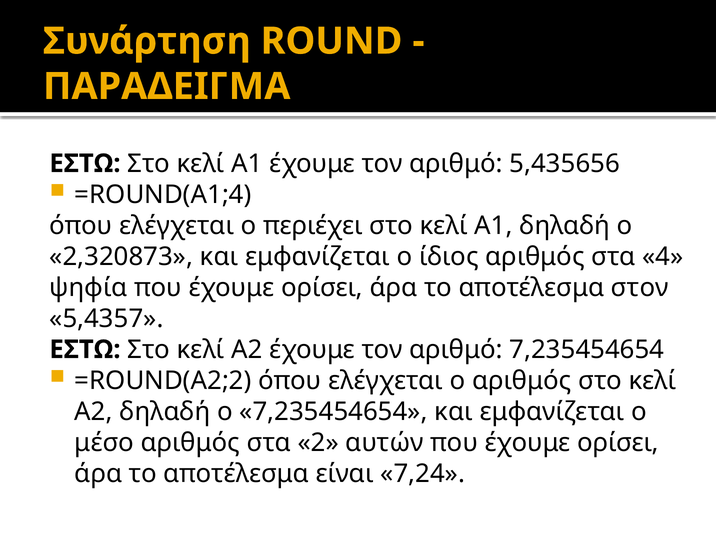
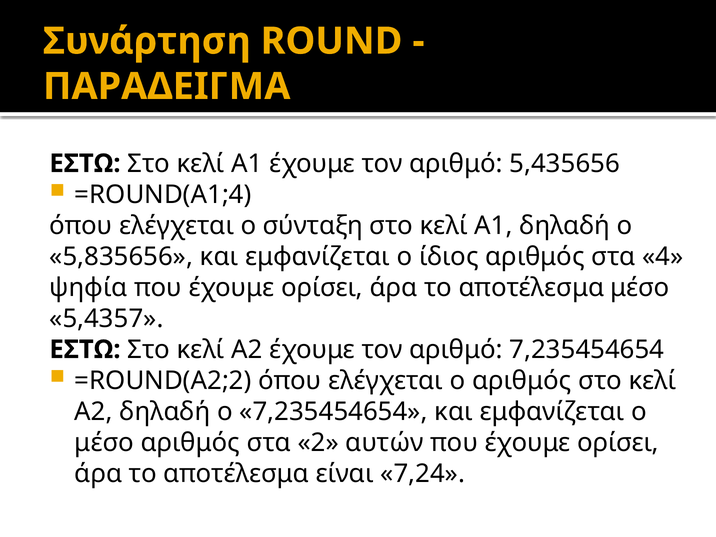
περιέχει: περιέχει -> σύνταξη
2,320873: 2,320873 -> 5,835656
αποτέλεσμα στον: στον -> μέσο
